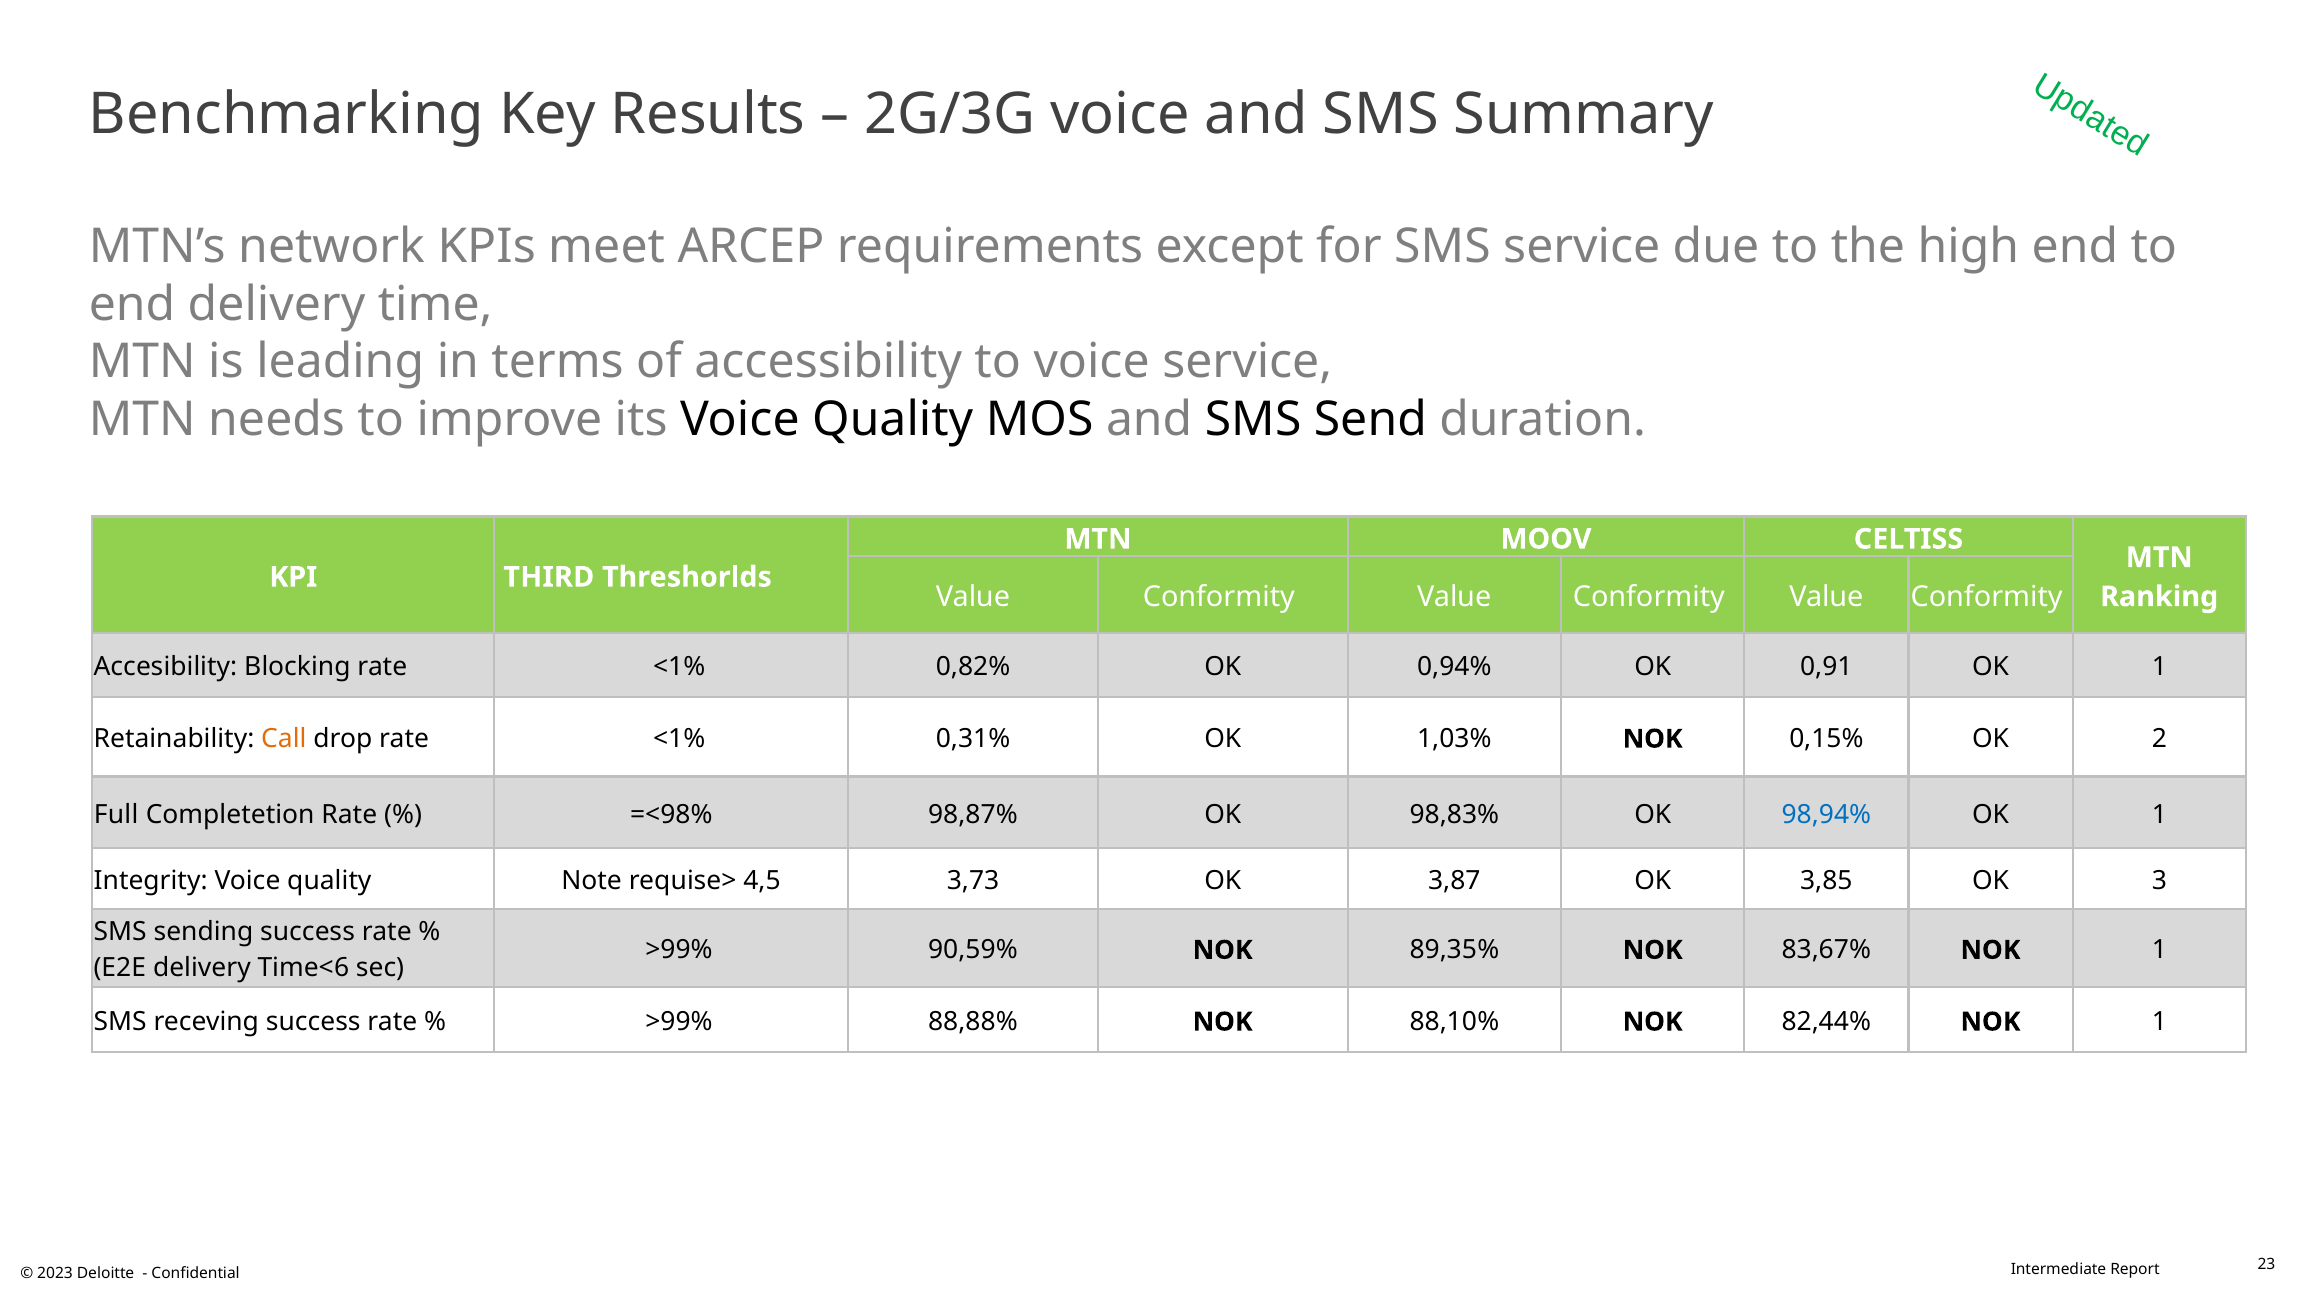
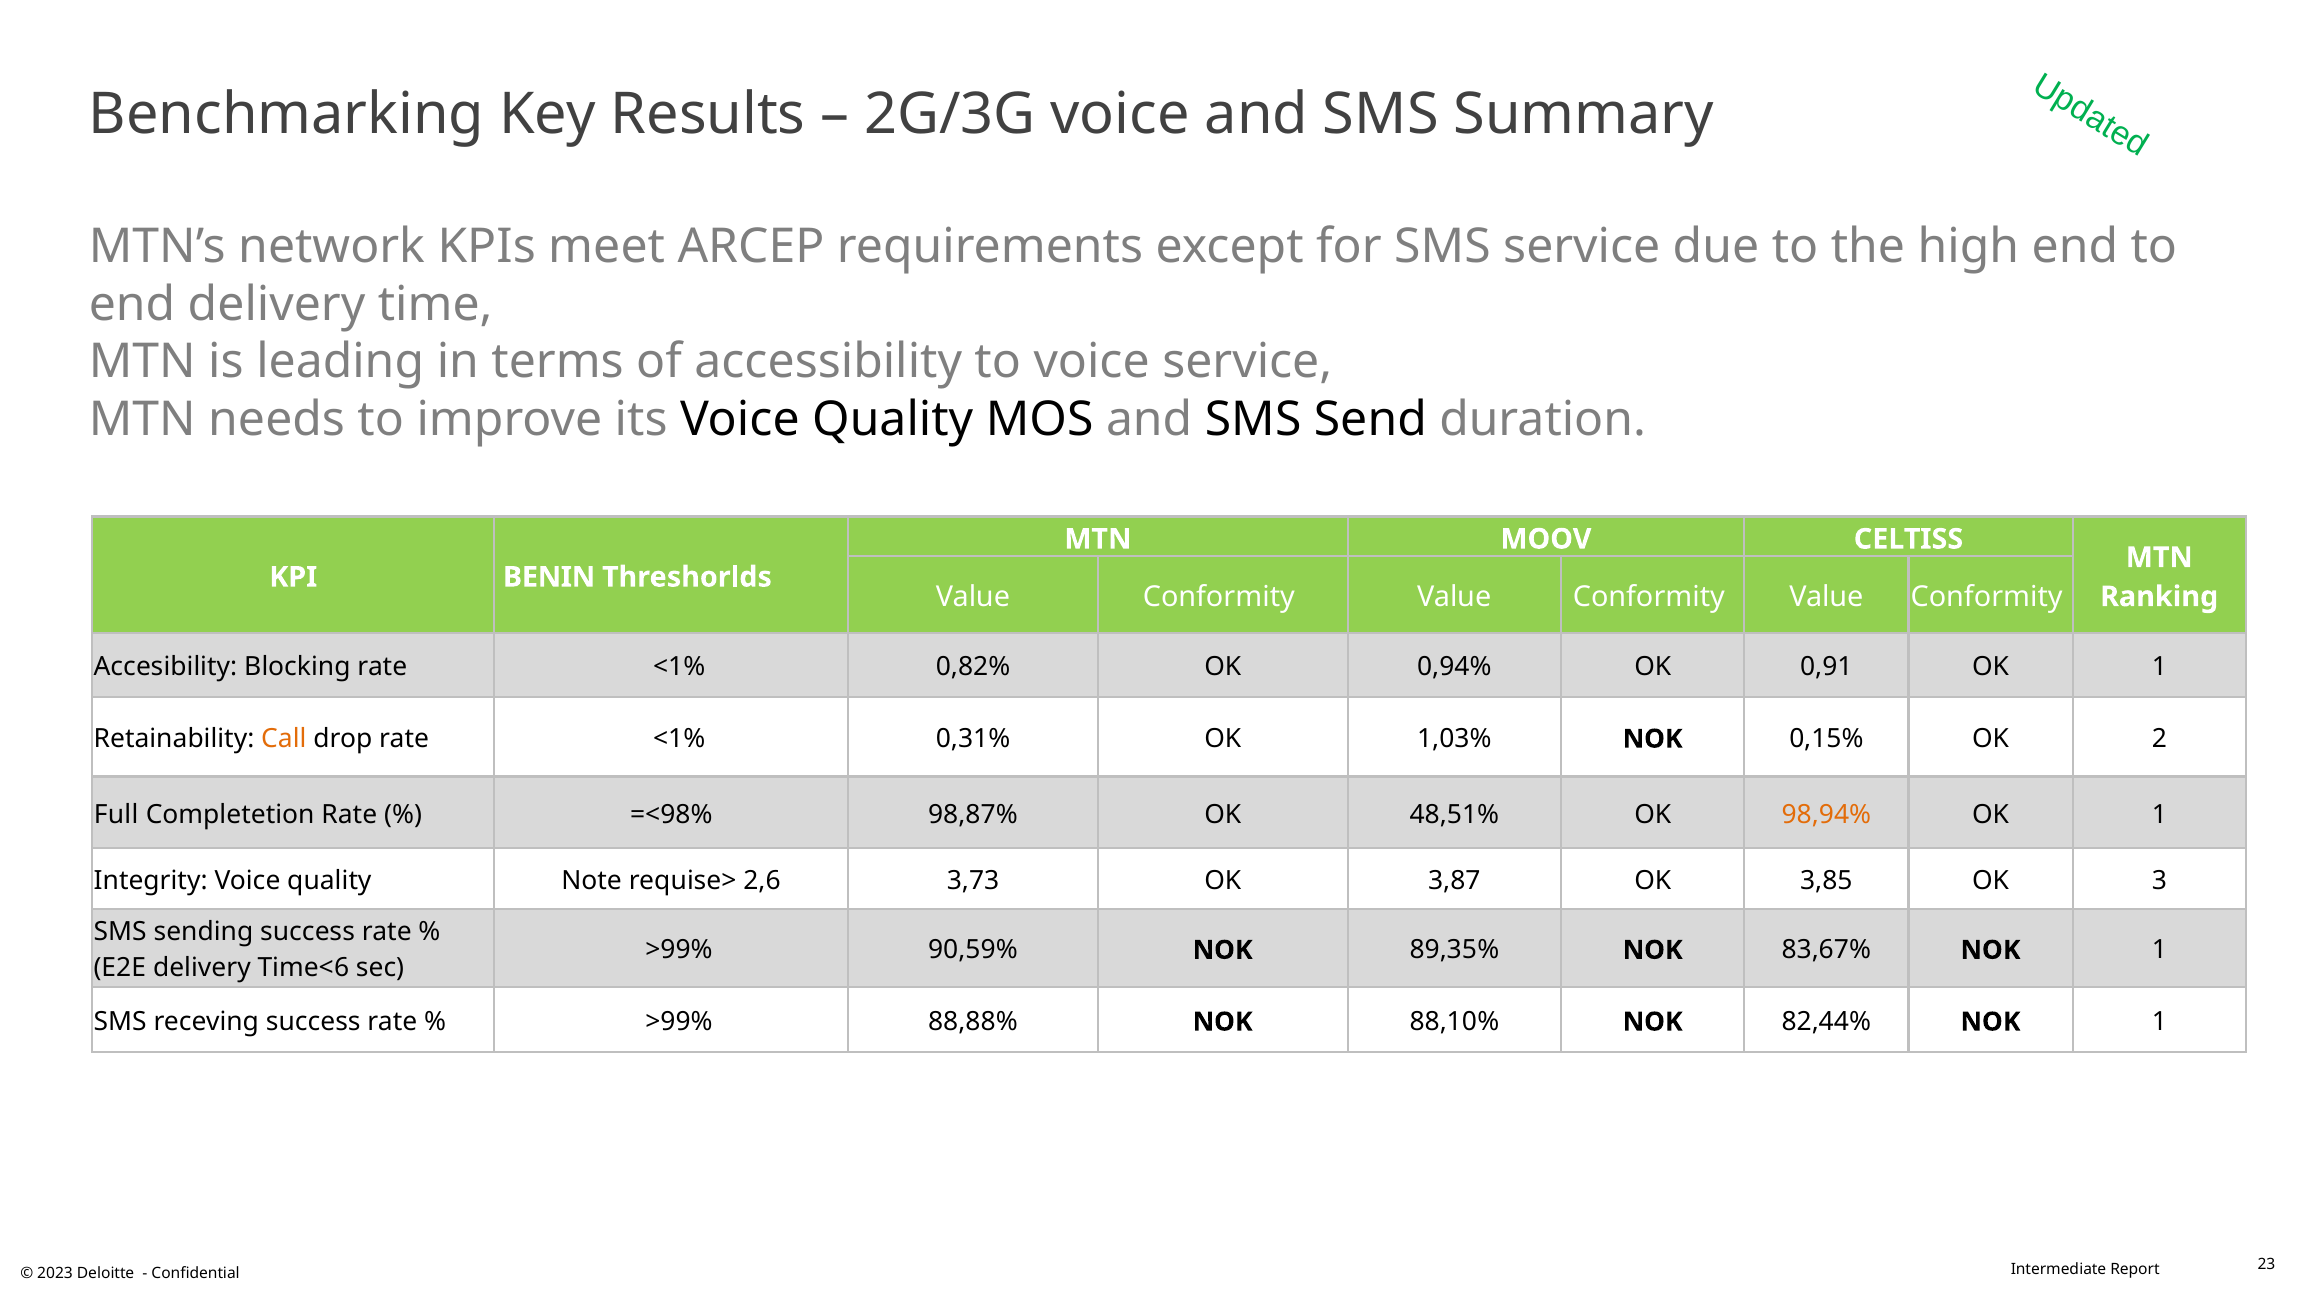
THIRD: THIRD -> BENIN
98,83%: 98,83% -> 48,51%
98,94% colour: blue -> orange
4,5: 4,5 -> 2,6
